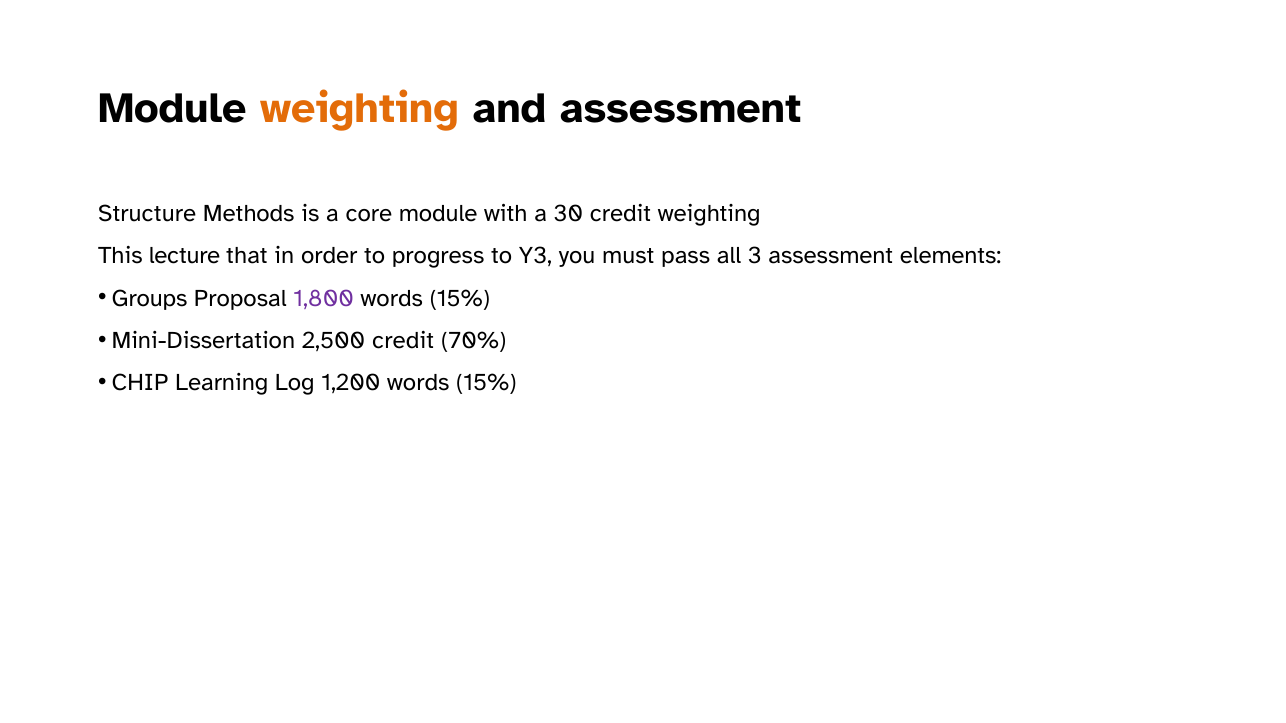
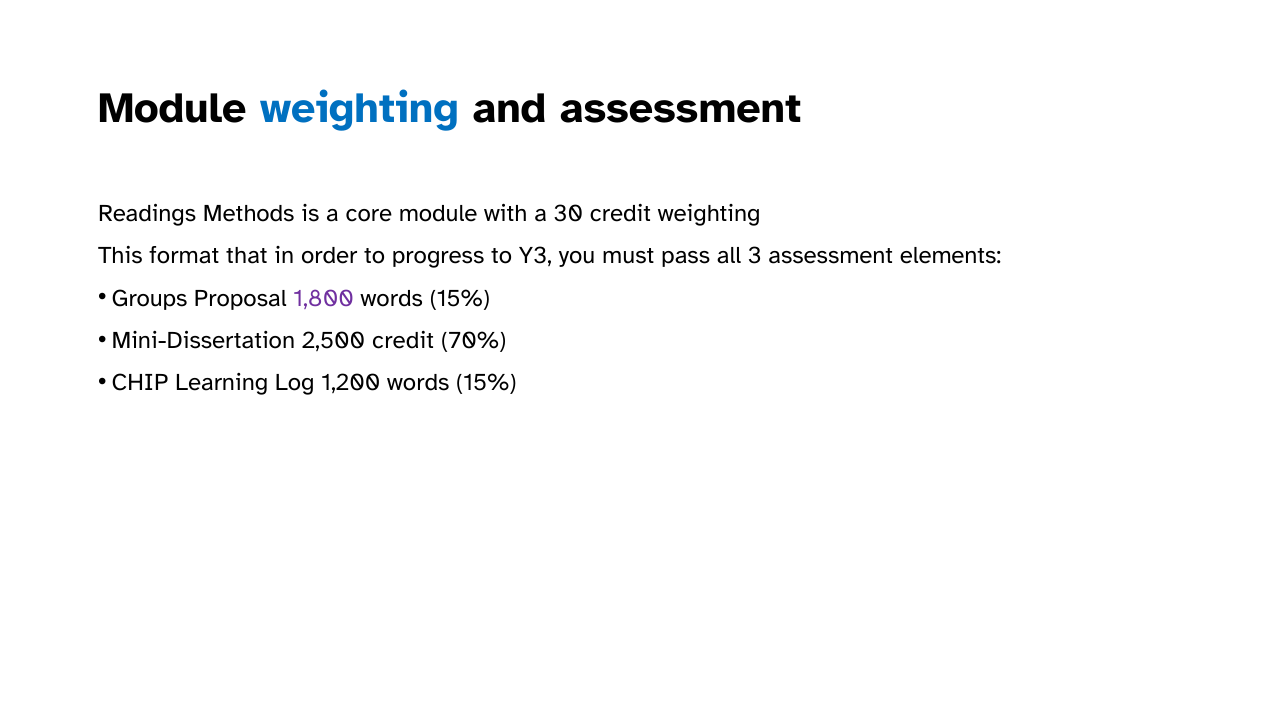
weighting at (359, 108) colour: orange -> blue
Structure: Structure -> Readings
lecture: lecture -> format
